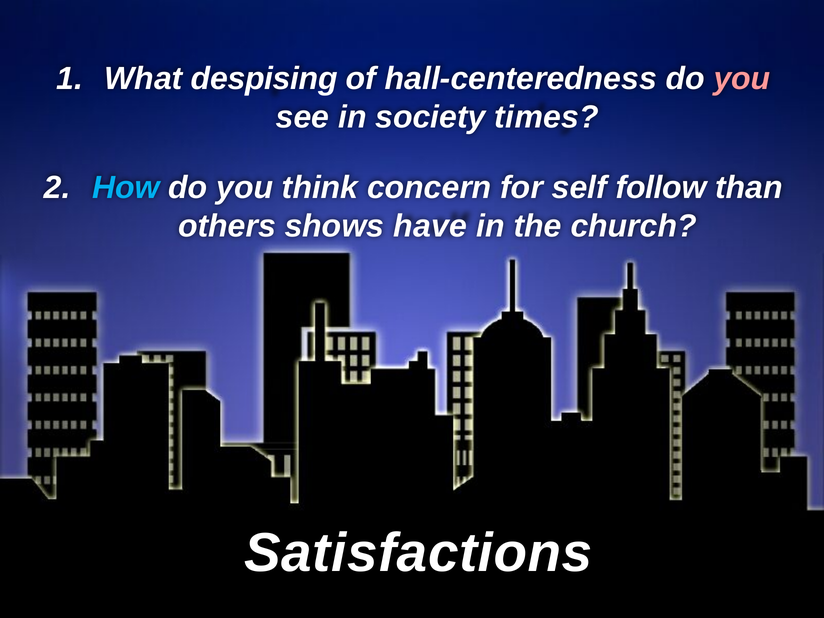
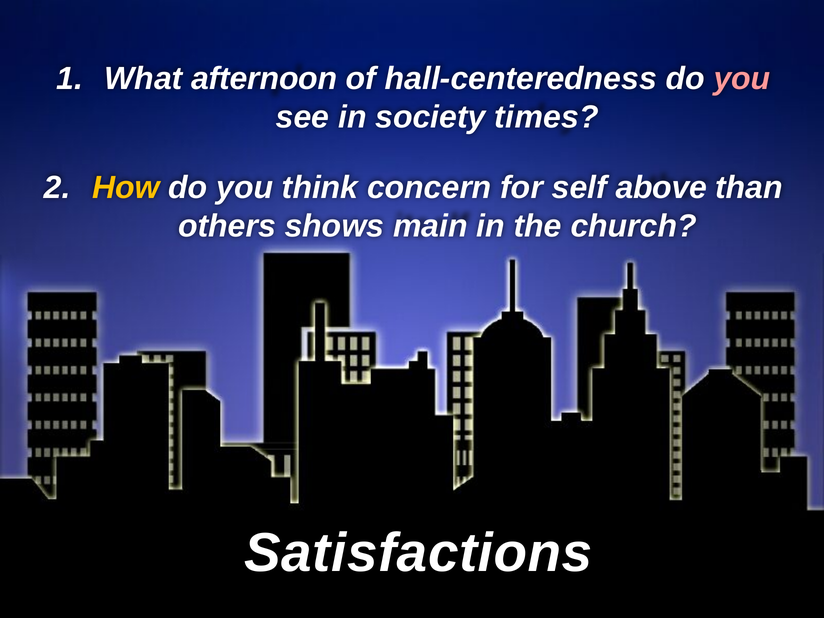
despising: despising -> afternoon
How colour: light blue -> yellow
follow: follow -> above
have: have -> main
